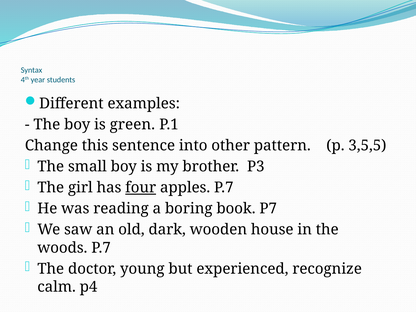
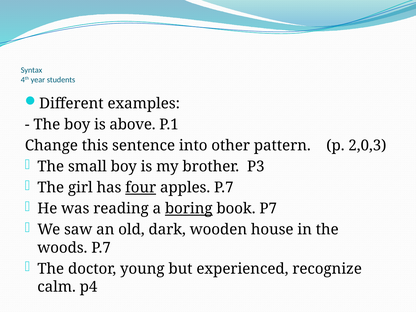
green: green -> above
3,5,5: 3,5,5 -> 2,0,3
boring underline: none -> present
